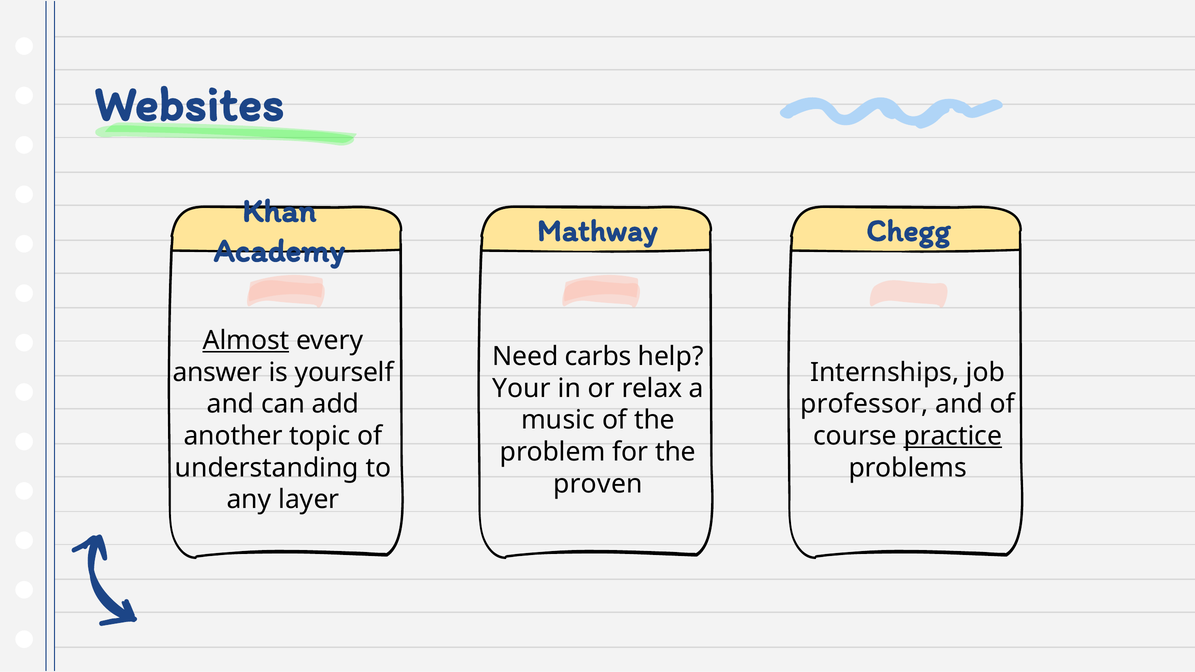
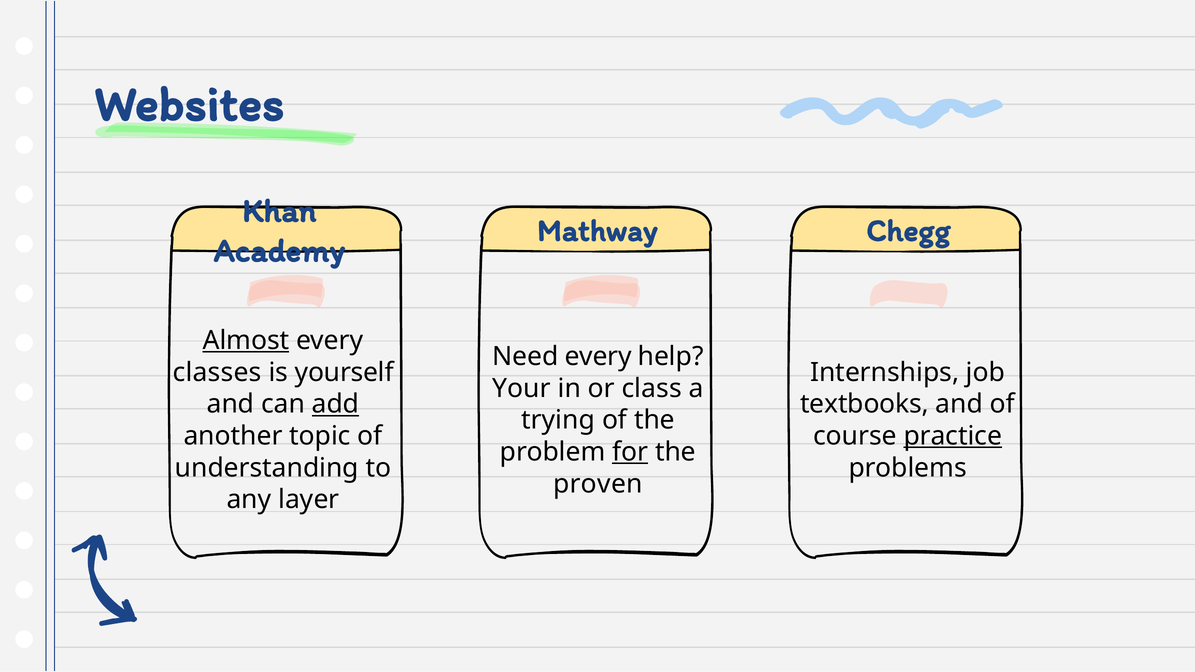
Need carbs: carbs -> every
answer: answer -> classes
relax: relax -> class
add underline: none -> present
professor: professor -> textbooks
music: music -> trying
for underline: none -> present
